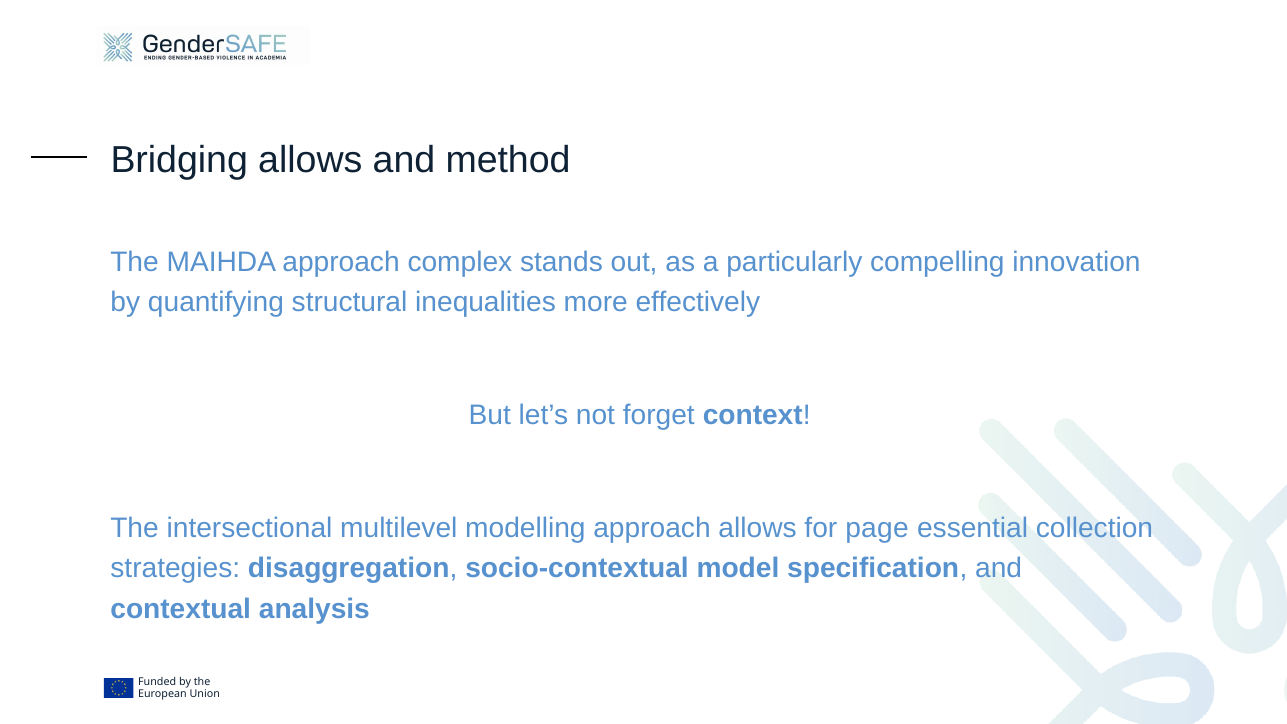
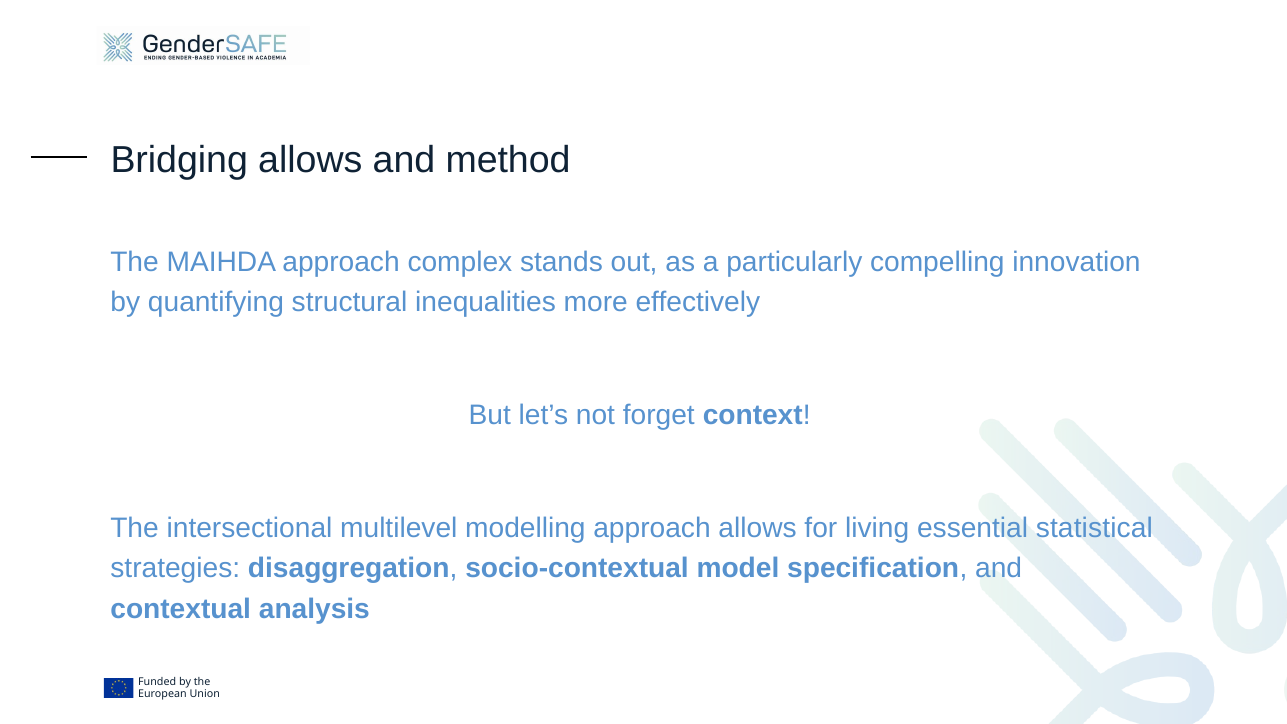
page: page -> living
collection: collection -> statistical
